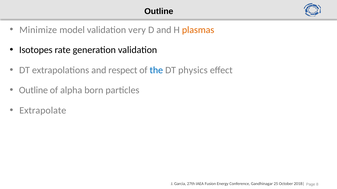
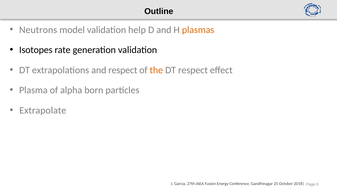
Minimize: Minimize -> Neutrons
very: very -> help
the colour: blue -> orange
DT physics: physics -> respect
Outline at (33, 90): Outline -> Plasma
